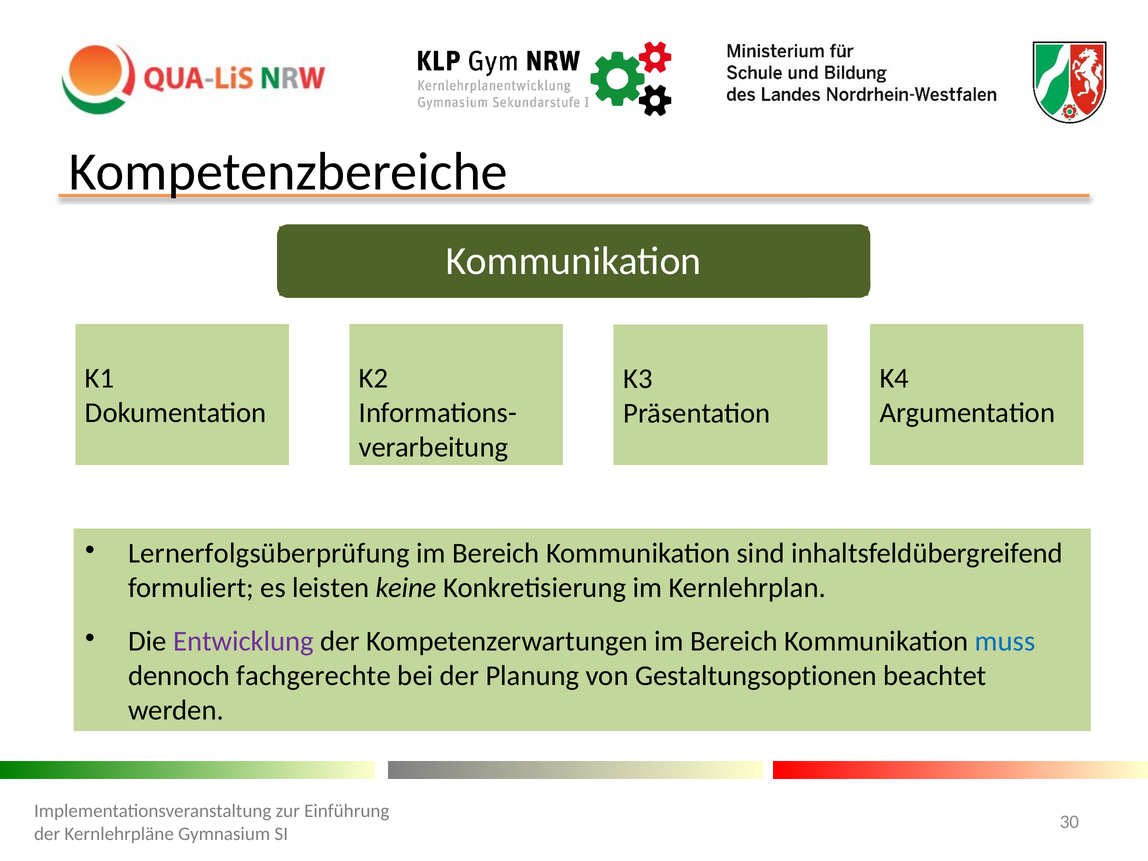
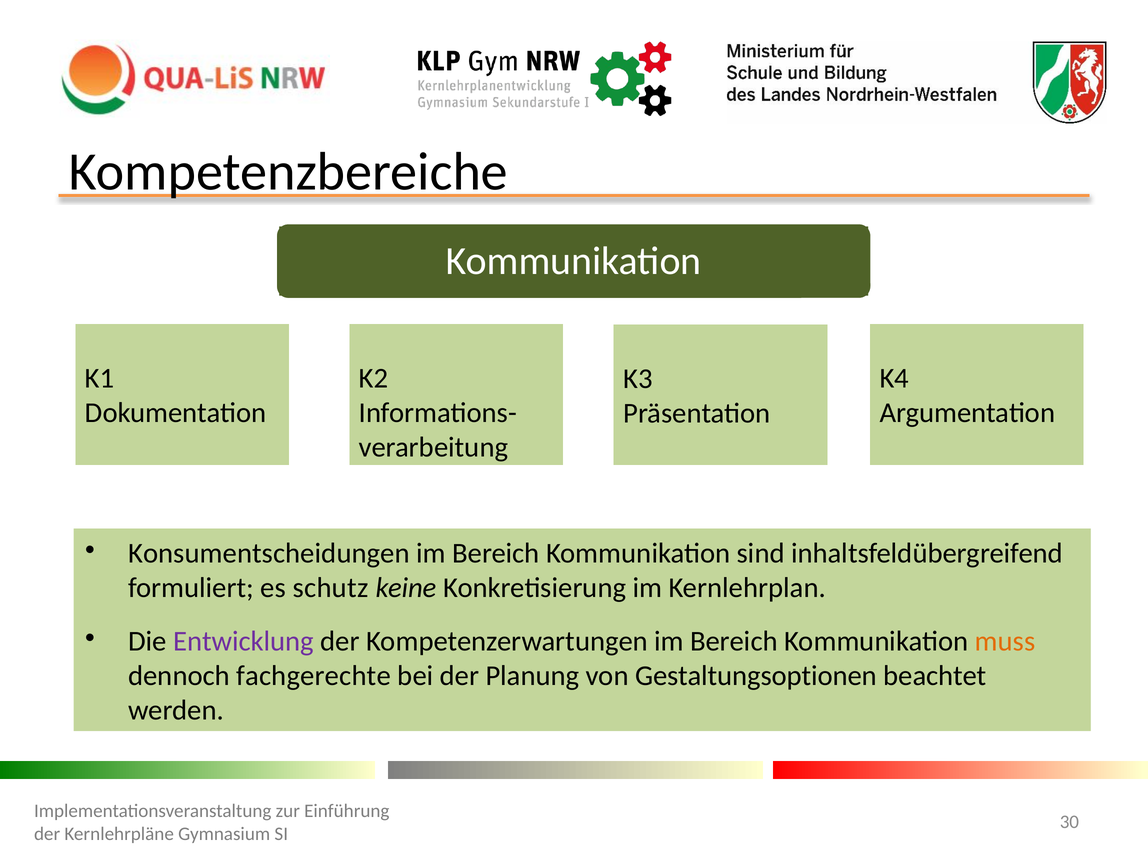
Lernerfolgsüberprüfung: Lernerfolgsüberprüfung -> Konsumentscheidungen
leisten: leisten -> schutz
muss colour: blue -> orange
